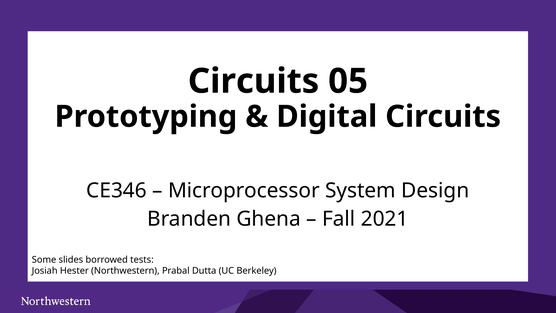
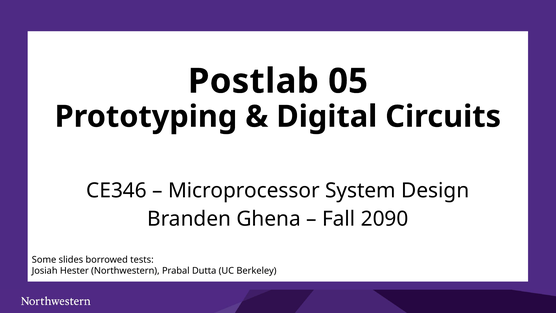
Circuits at (254, 81): Circuits -> Postlab
2021: 2021 -> 2090
